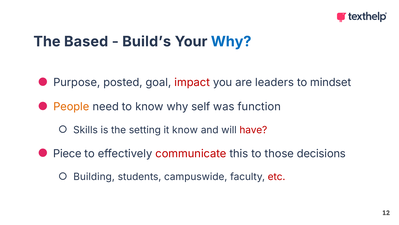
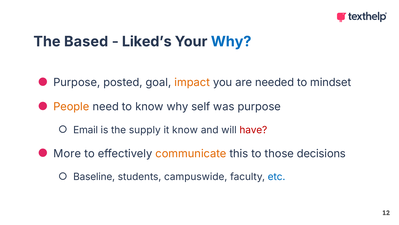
Build’s: Build’s -> Liked’s
impact colour: red -> orange
leaders: leaders -> needed
was function: function -> purpose
Skills: Skills -> Email
setting: setting -> supply
Piece: Piece -> More
communicate colour: red -> orange
Building: Building -> Baseline
etc colour: red -> blue
